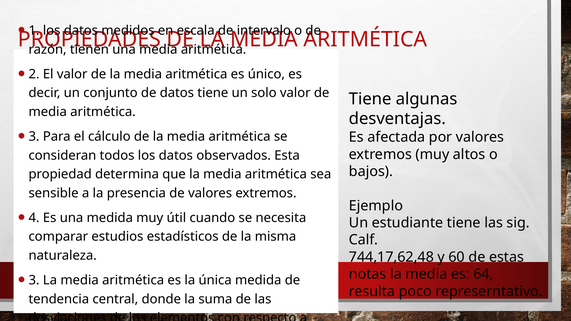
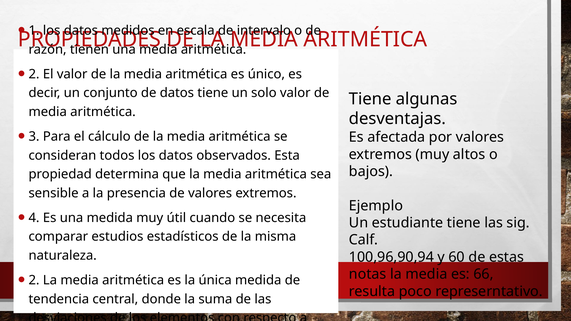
744,17,62,48: 744,17,62,48 -> 100,96,90,94
3 at (34, 280): 3 -> 2
64: 64 -> 66
